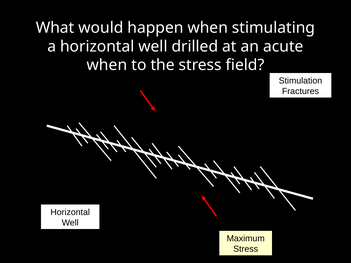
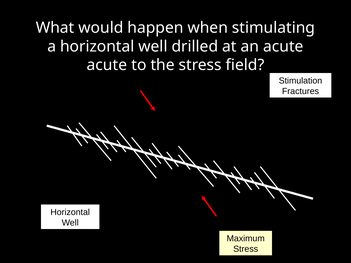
when at (107, 65): when -> acute
